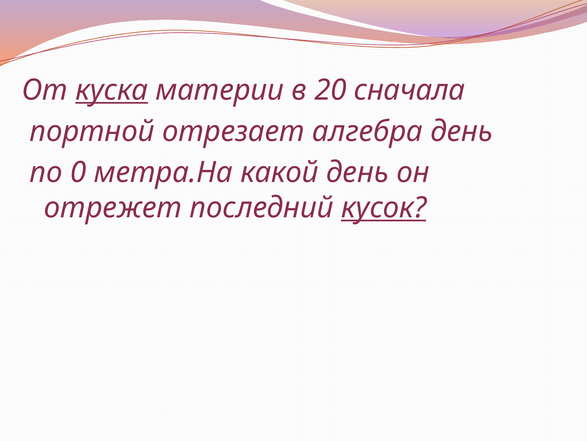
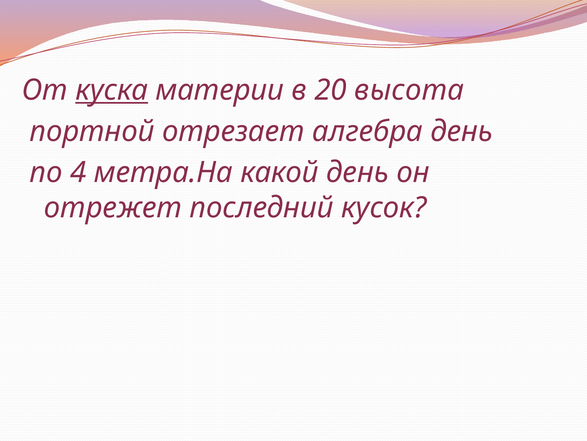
сначала: сначала -> высота
0: 0 -> 4
кусок underline: present -> none
